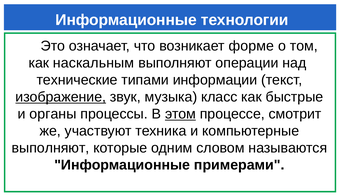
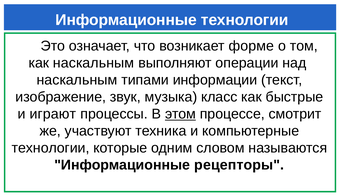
технические at (77, 80): технические -> наскальным
изображение underline: present -> none
органы: органы -> играют
выполняют at (51, 148): выполняют -> технологии
примерами: примерами -> рецепторы
